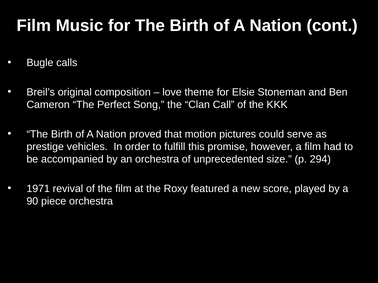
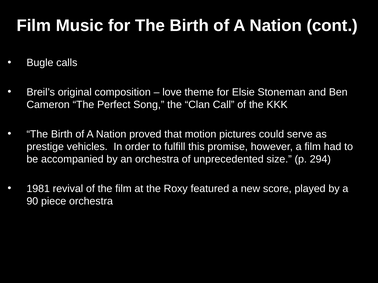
1971: 1971 -> 1981
